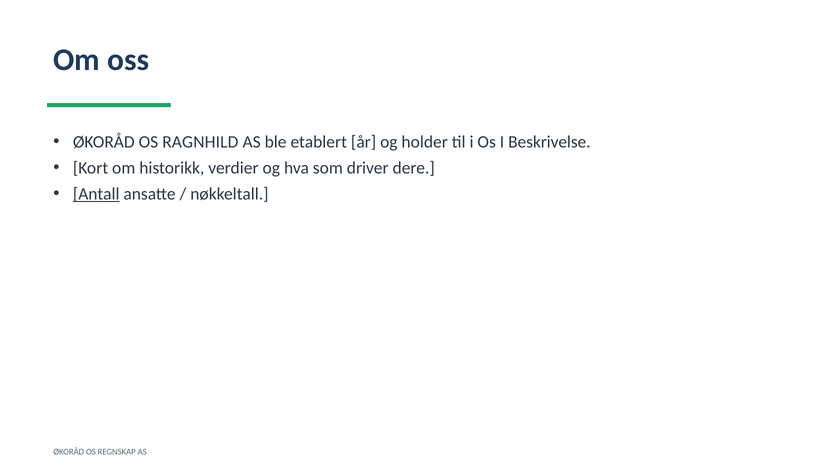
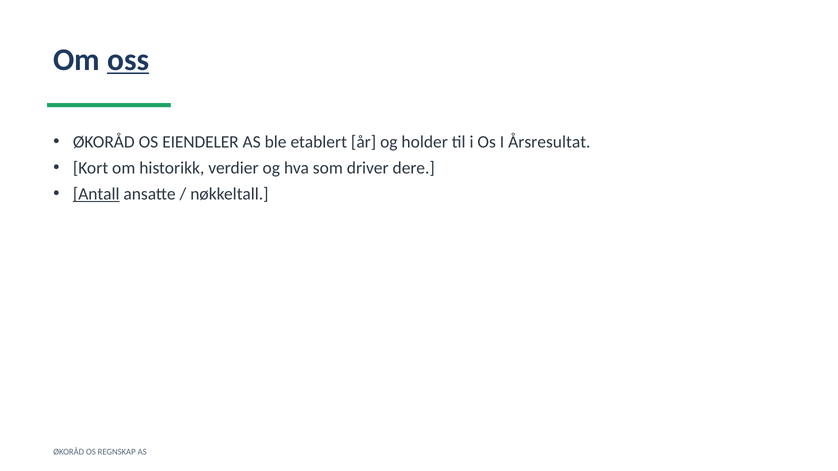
oss underline: none -> present
RAGNHILD: RAGNHILD -> EIENDELER
Beskrivelse: Beskrivelse -> Årsresultat
